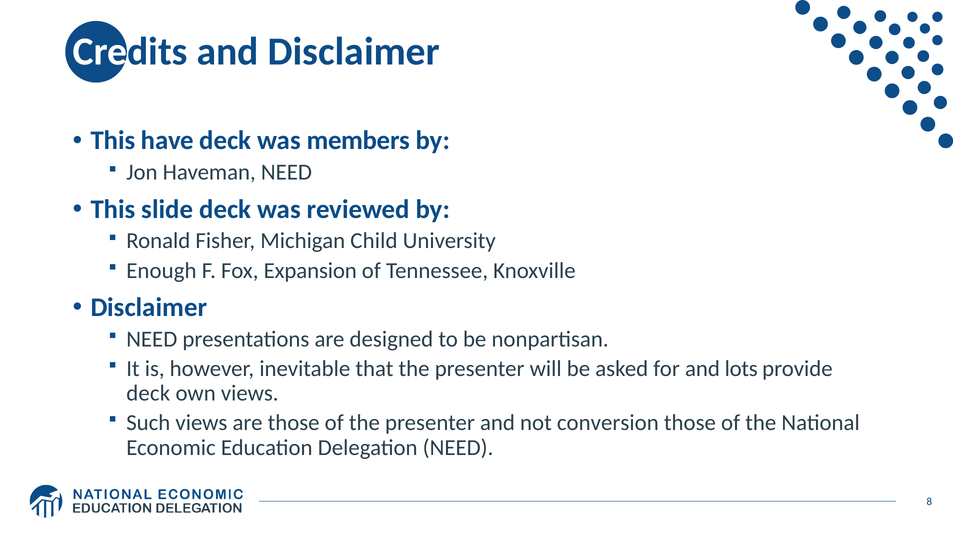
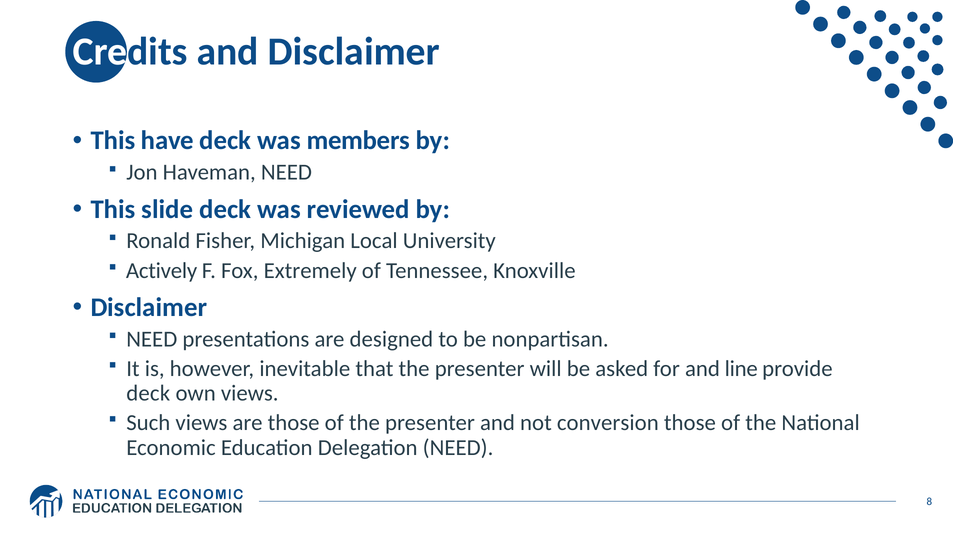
Child: Child -> Local
Enough: Enough -> Actively
Expansion: Expansion -> Extremely
lots: lots -> line
